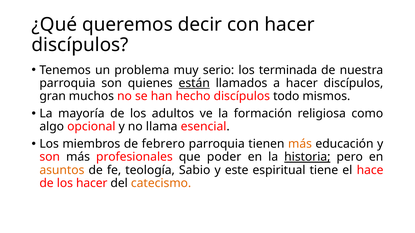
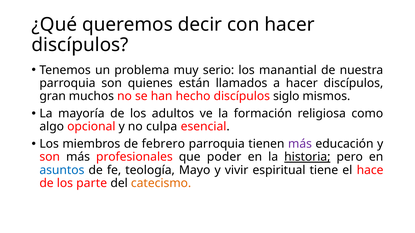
terminada: terminada -> manantial
están underline: present -> none
todo: todo -> siglo
llama: llama -> culpa
más at (300, 144) colour: orange -> purple
asuntos colour: orange -> blue
Sabio: Sabio -> Mayo
este: este -> vivir
los hacer: hacer -> parte
